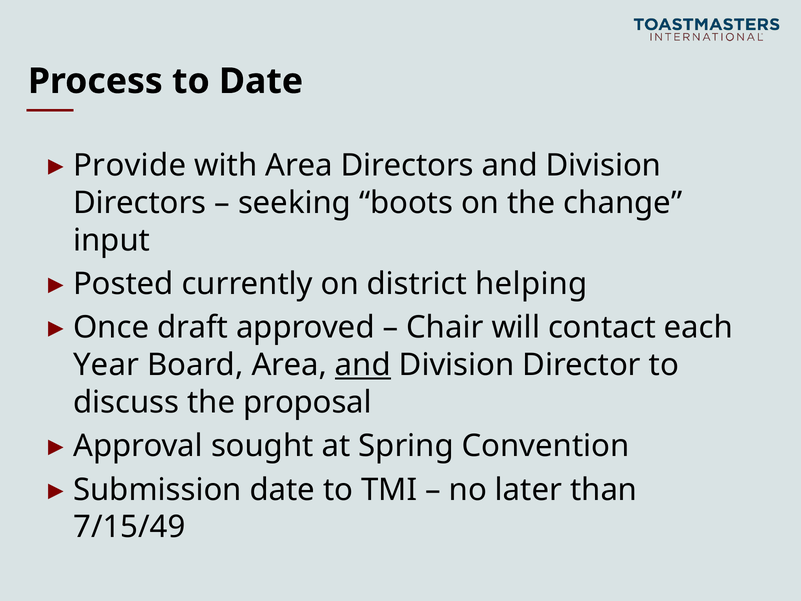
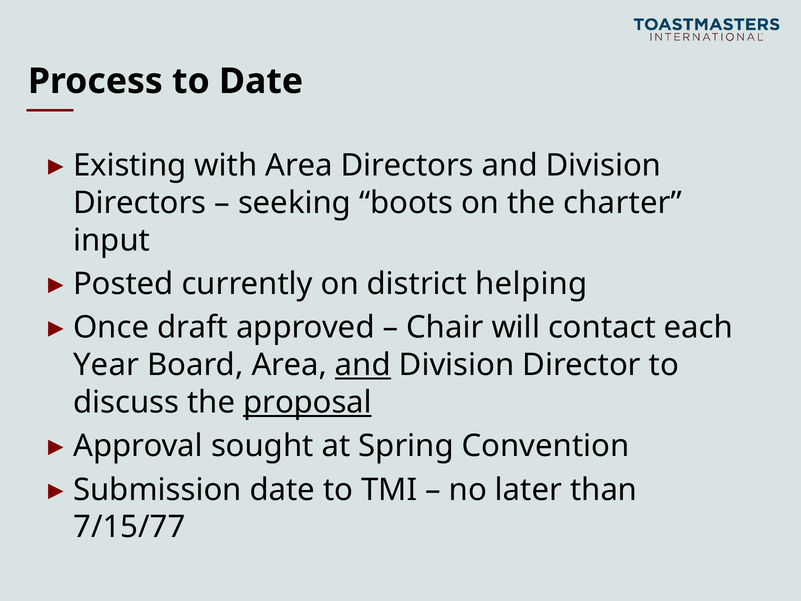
Provide: Provide -> Existing
change: change -> charter
proposal underline: none -> present
7/15/49: 7/15/49 -> 7/15/77
